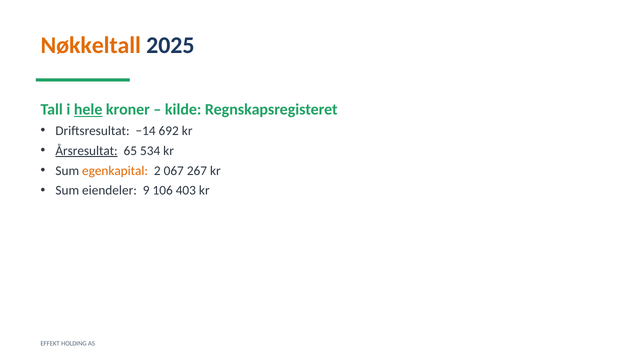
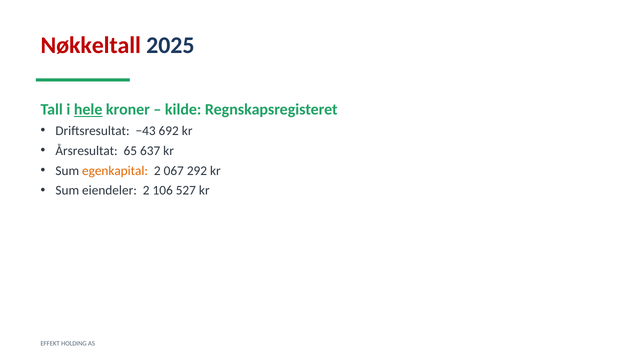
Nøkkeltall colour: orange -> red
−14: −14 -> −43
Årsresultat underline: present -> none
534: 534 -> 637
267: 267 -> 292
eiendeler 9: 9 -> 2
403: 403 -> 527
